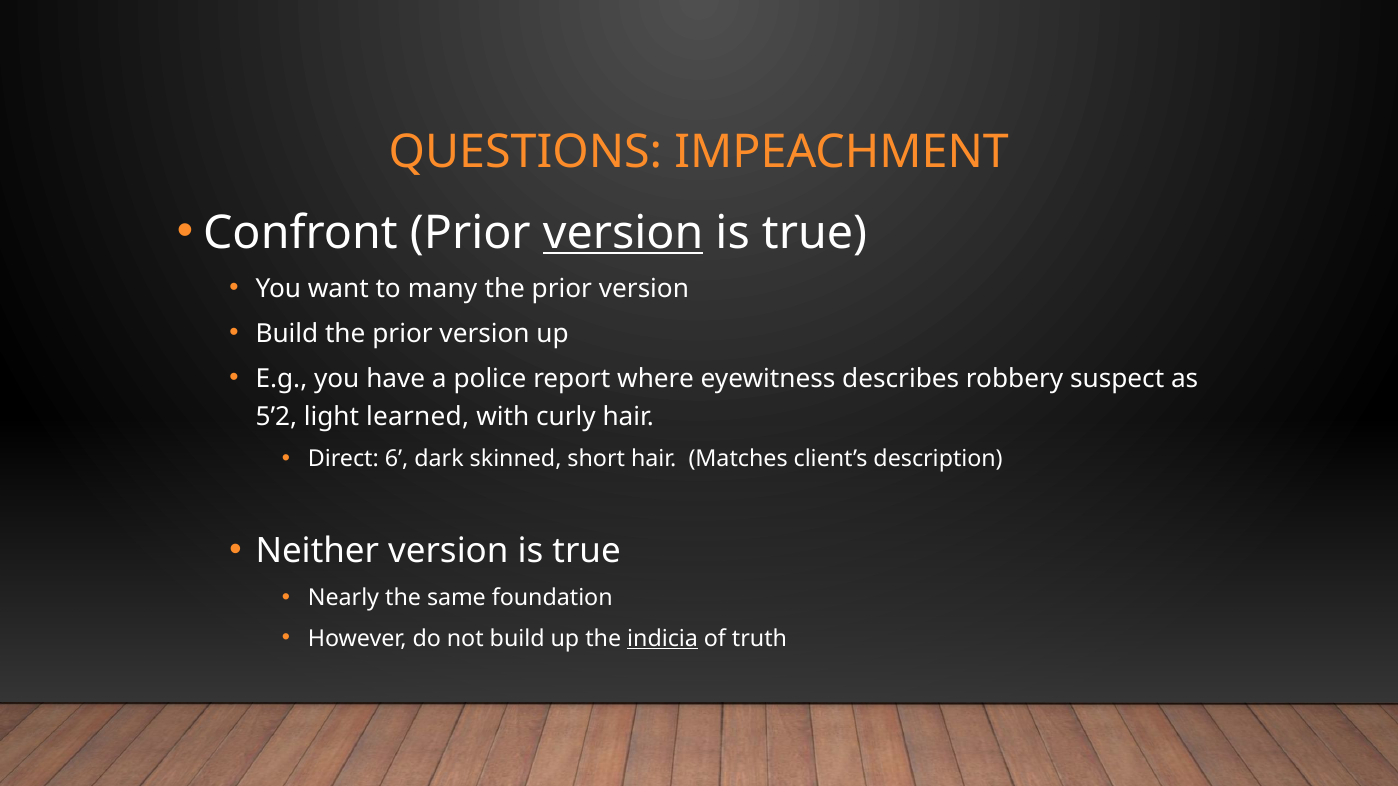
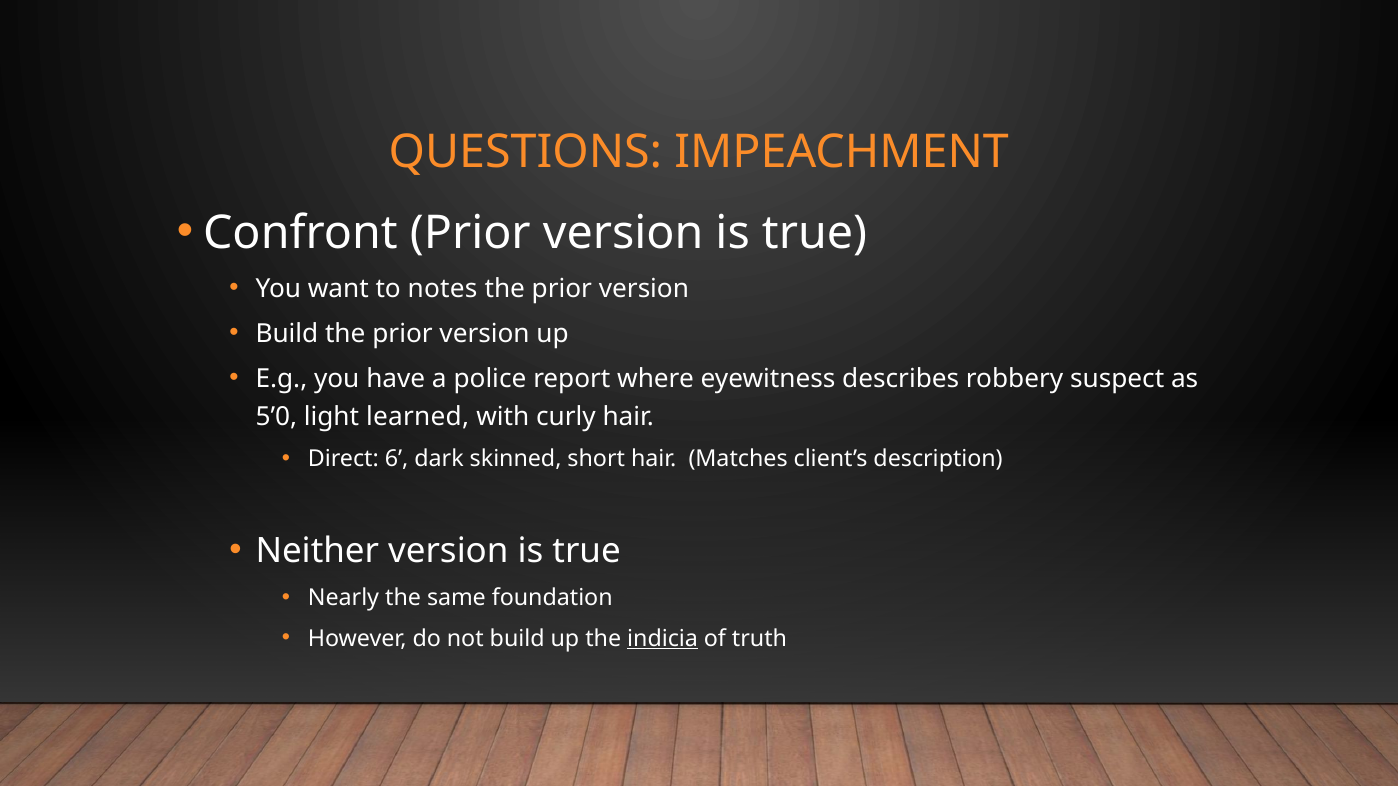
version at (623, 233) underline: present -> none
many: many -> notes
5’2: 5’2 -> 5’0
